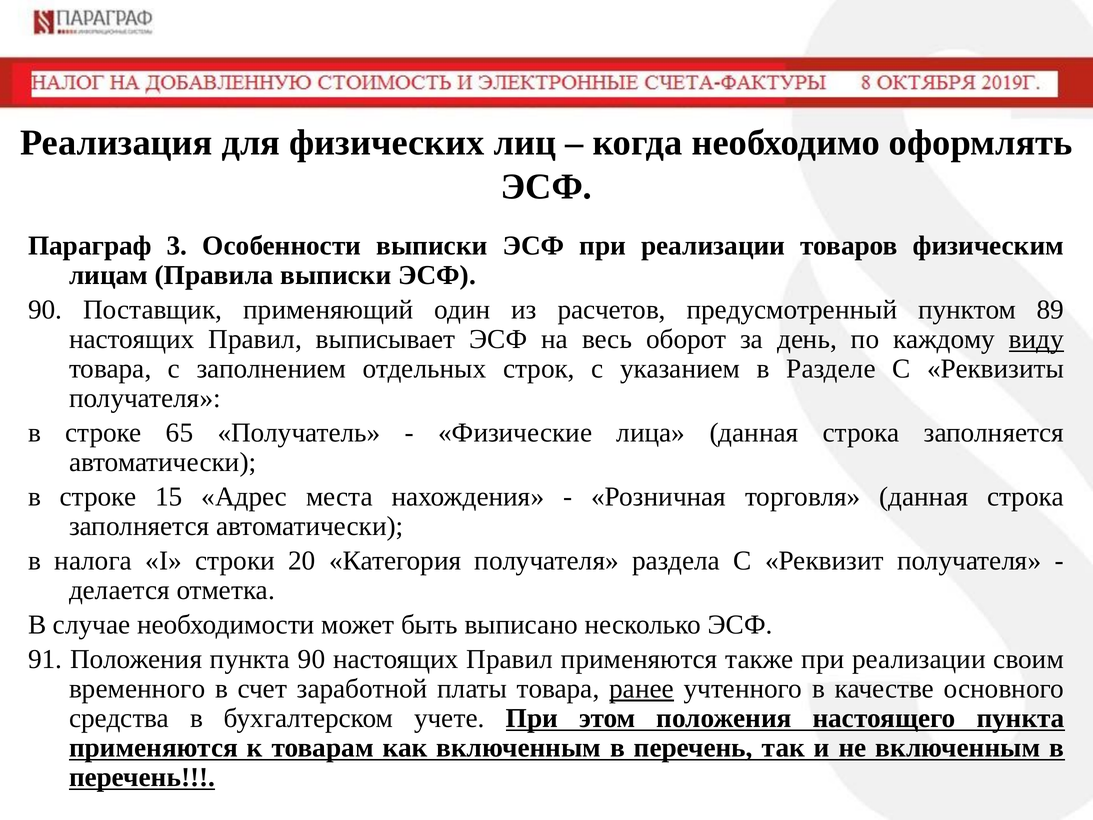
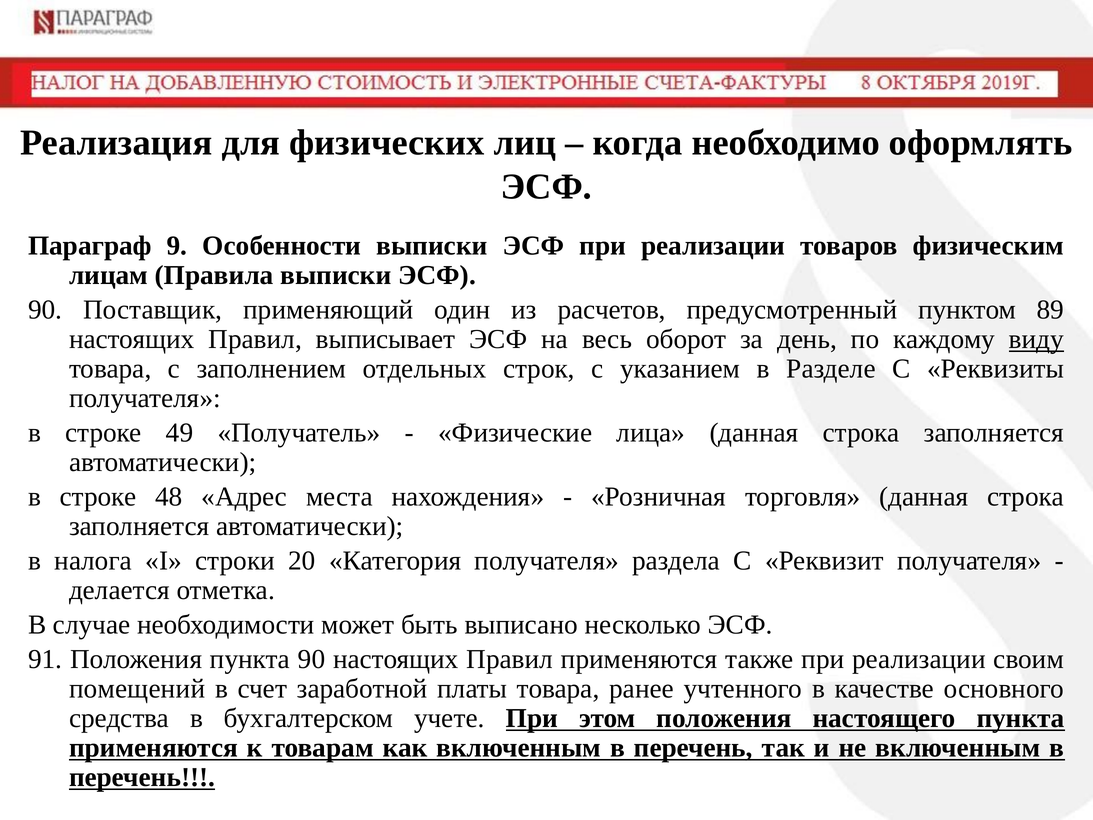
3: 3 -> 9
65: 65 -> 49
15: 15 -> 48
временного: временного -> помещений
ранее underline: present -> none
